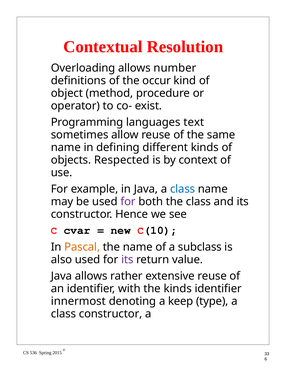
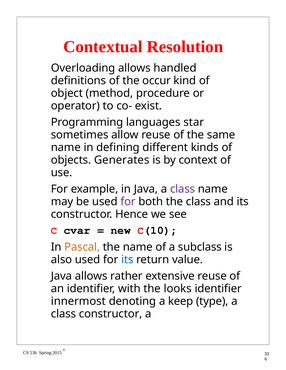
number: number -> handled
text: text -> star
Respected: Respected -> Generates
class at (183, 189) colour: blue -> purple
its at (127, 260) colour: purple -> blue
the kinds: kinds -> looks
